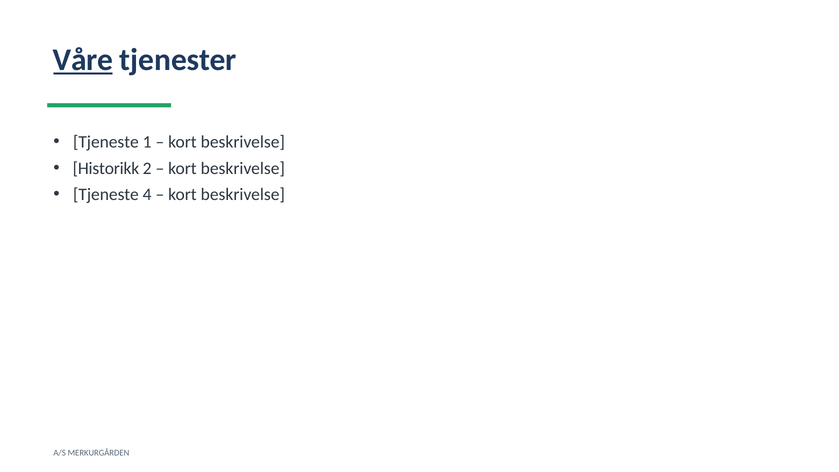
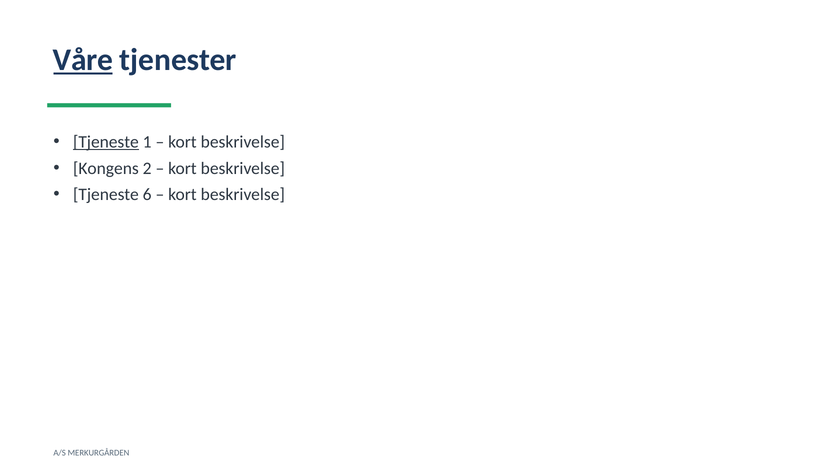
Tjeneste at (106, 142) underline: none -> present
Historikk: Historikk -> Kongens
4: 4 -> 6
